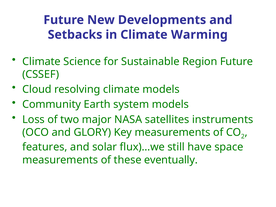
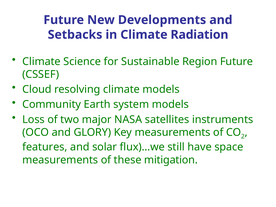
Warming: Warming -> Radiation
eventually: eventually -> mitigation
